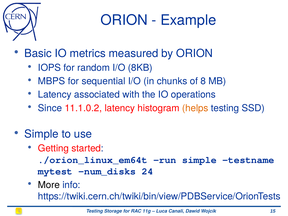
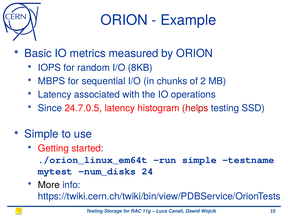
8: 8 -> 2
11.1.0.2: 11.1.0.2 -> 24.7.0.5
helps colour: orange -> red
